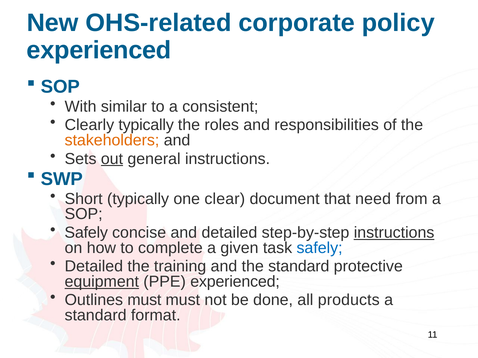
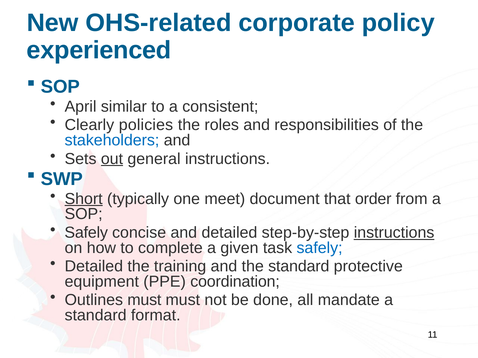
With: With -> April
Clearly typically: typically -> policies
stakeholders colour: orange -> blue
Short underline: none -> present
clear: clear -> meet
need: need -> order
equipment underline: present -> none
PPE experienced: experienced -> coordination
products: products -> mandate
